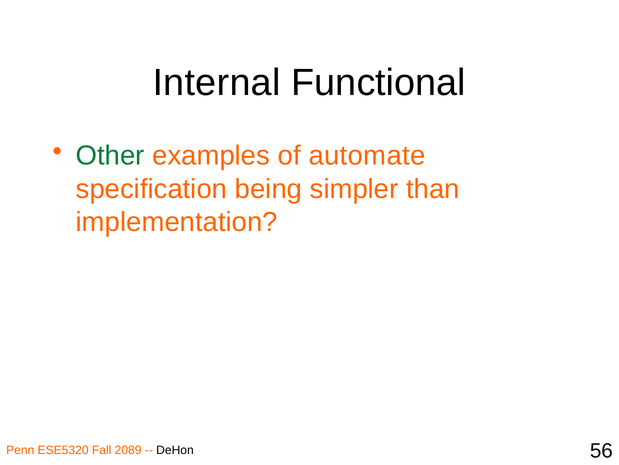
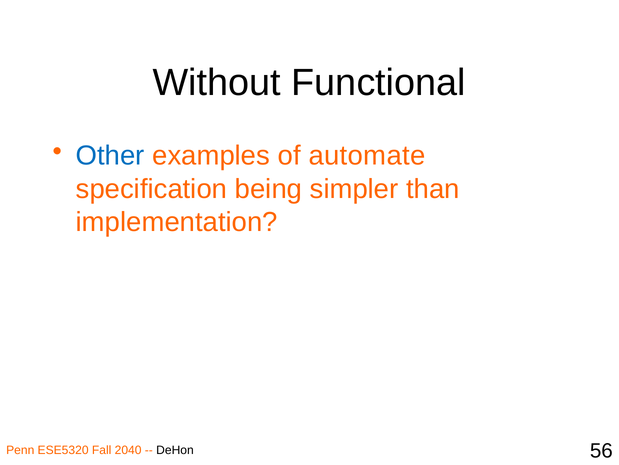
Internal: Internal -> Without
Other colour: green -> blue
2089: 2089 -> 2040
